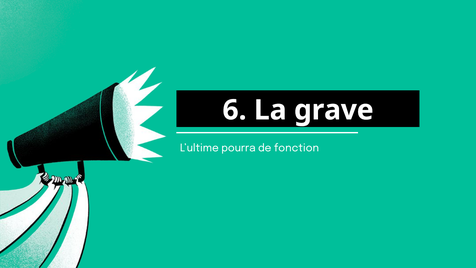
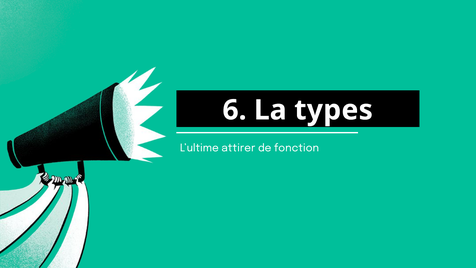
grave: grave -> types
pourra: pourra -> attirer
